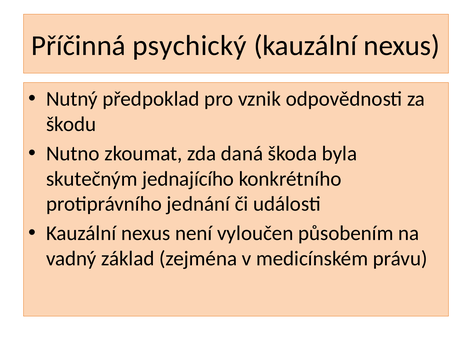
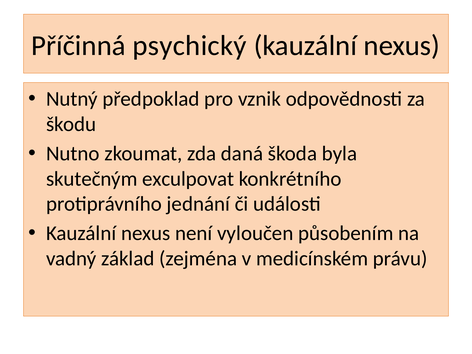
jednajícího: jednajícího -> exculpovat
